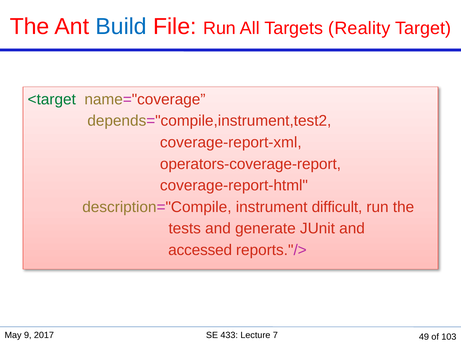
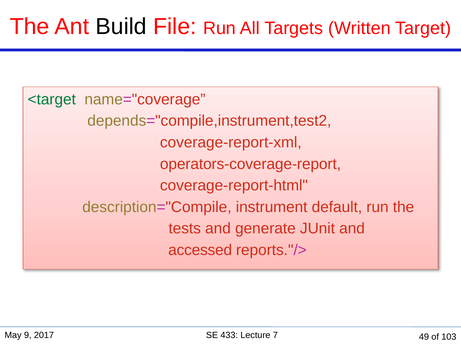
Build colour: blue -> black
Reality: Reality -> Written
difficult: difficult -> default
